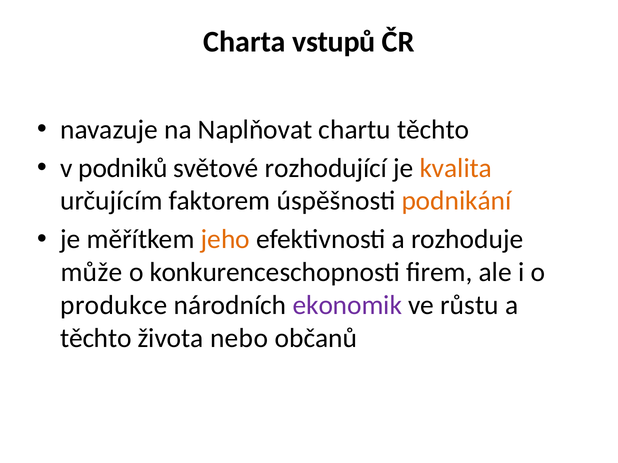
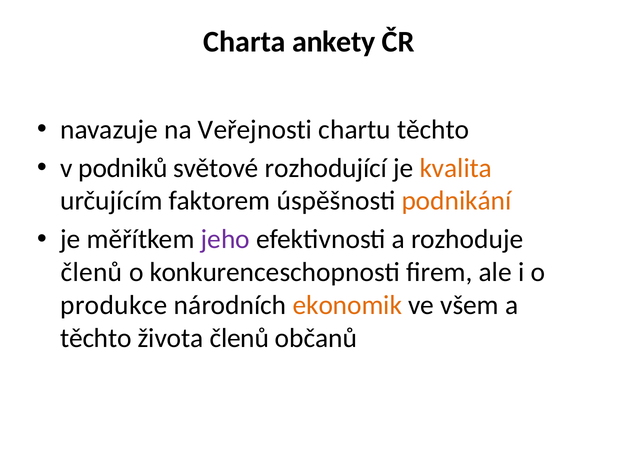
vstupů: vstupů -> ankety
Naplňovat: Naplňovat -> Veřejnosti
jeho colour: orange -> purple
může at (91, 273): může -> členů
ekonomik colour: purple -> orange
růstu: růstu -> všem
života nebo: nebo -> členů
